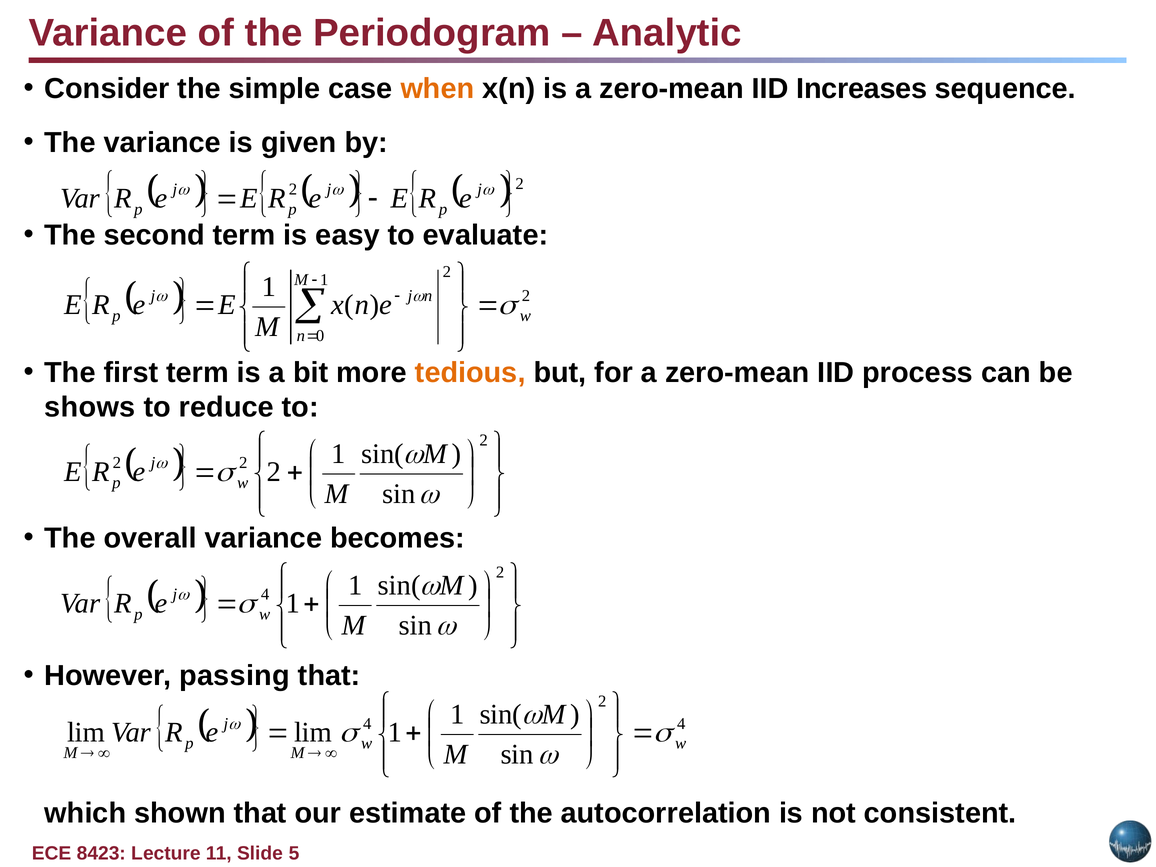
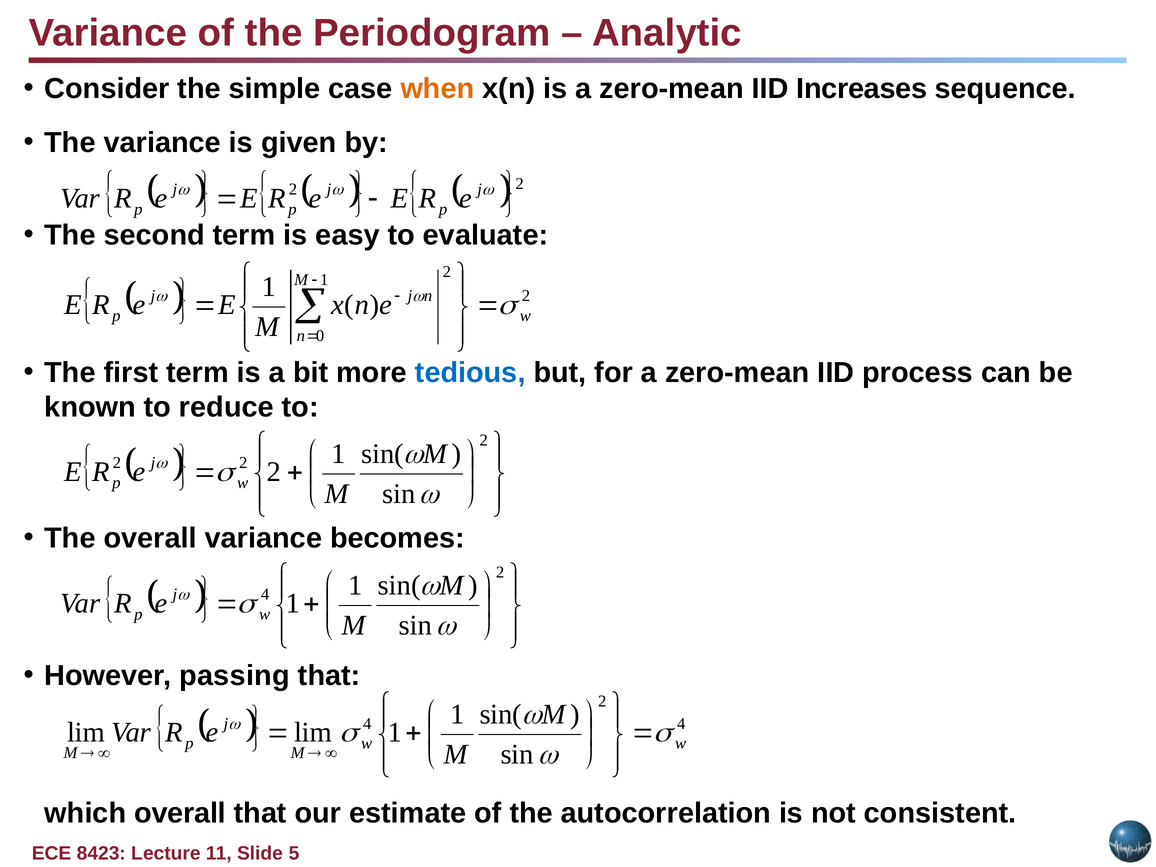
tedious colour: orange -> blue
shows: shows -> known
which shown: shown -> overall
